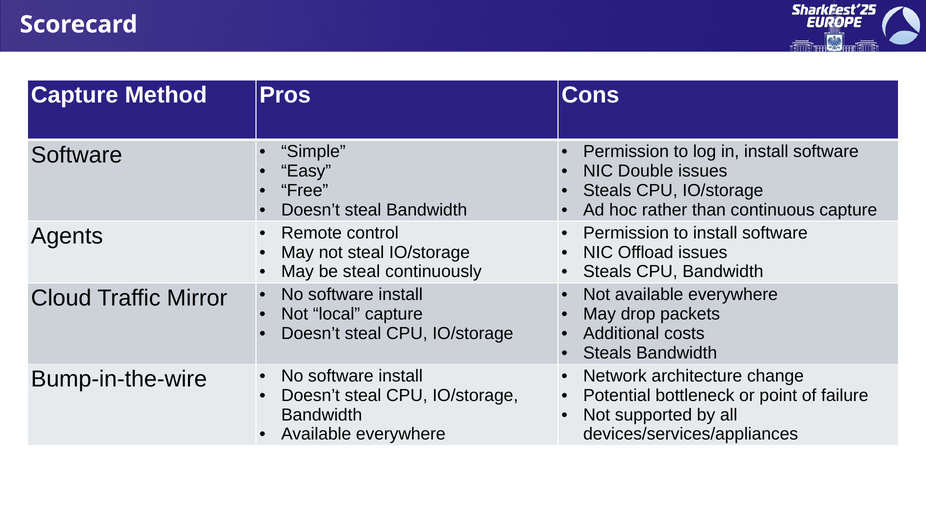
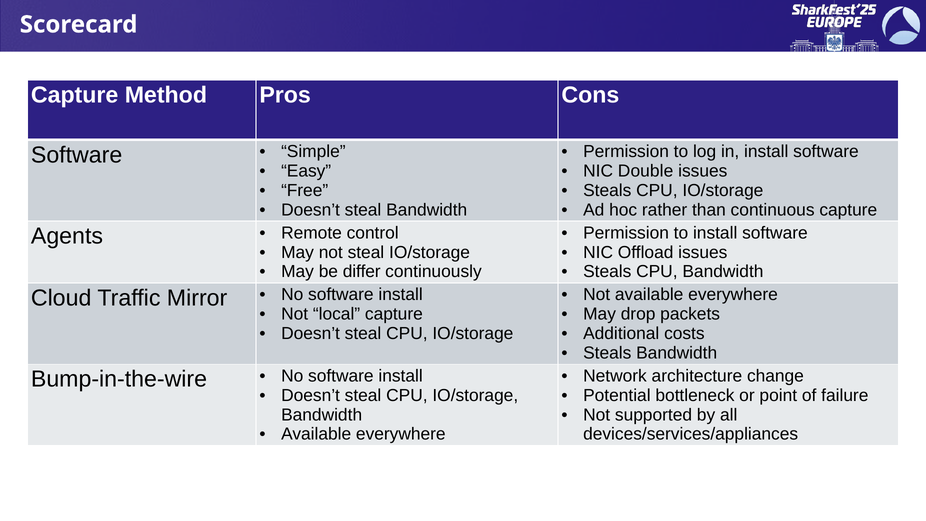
be steal: steal -> differ
